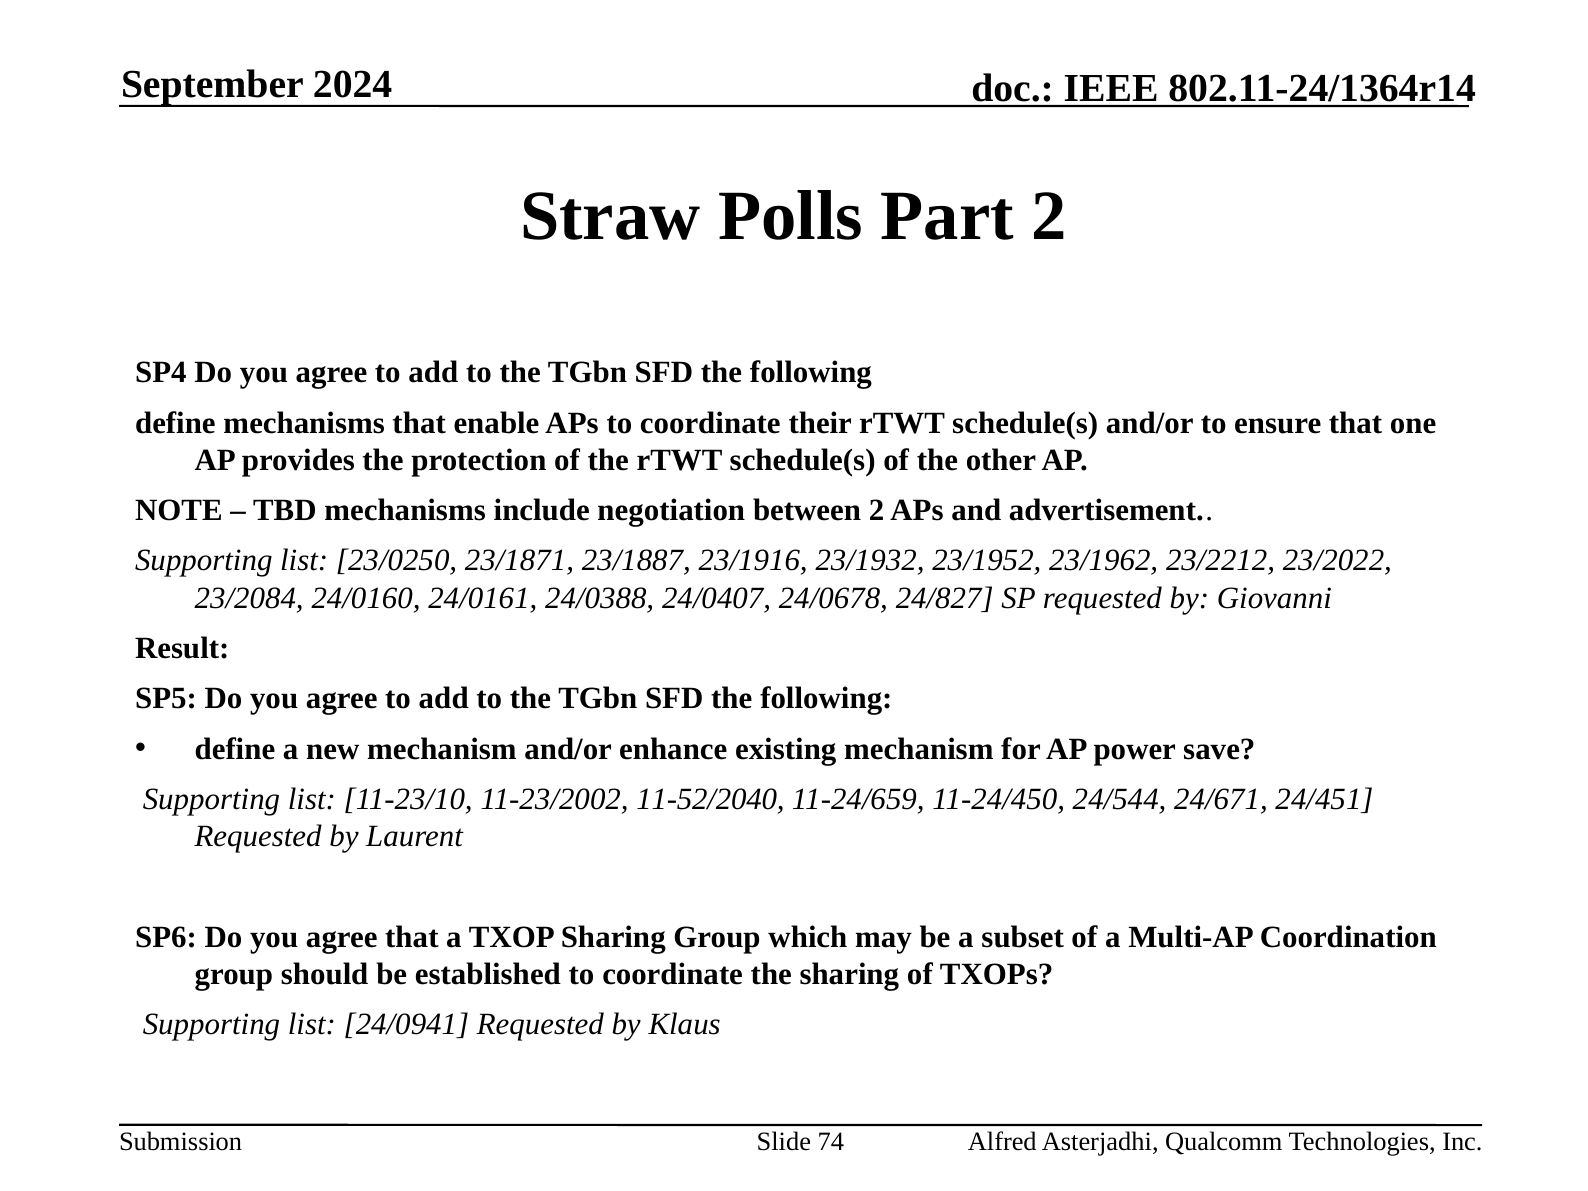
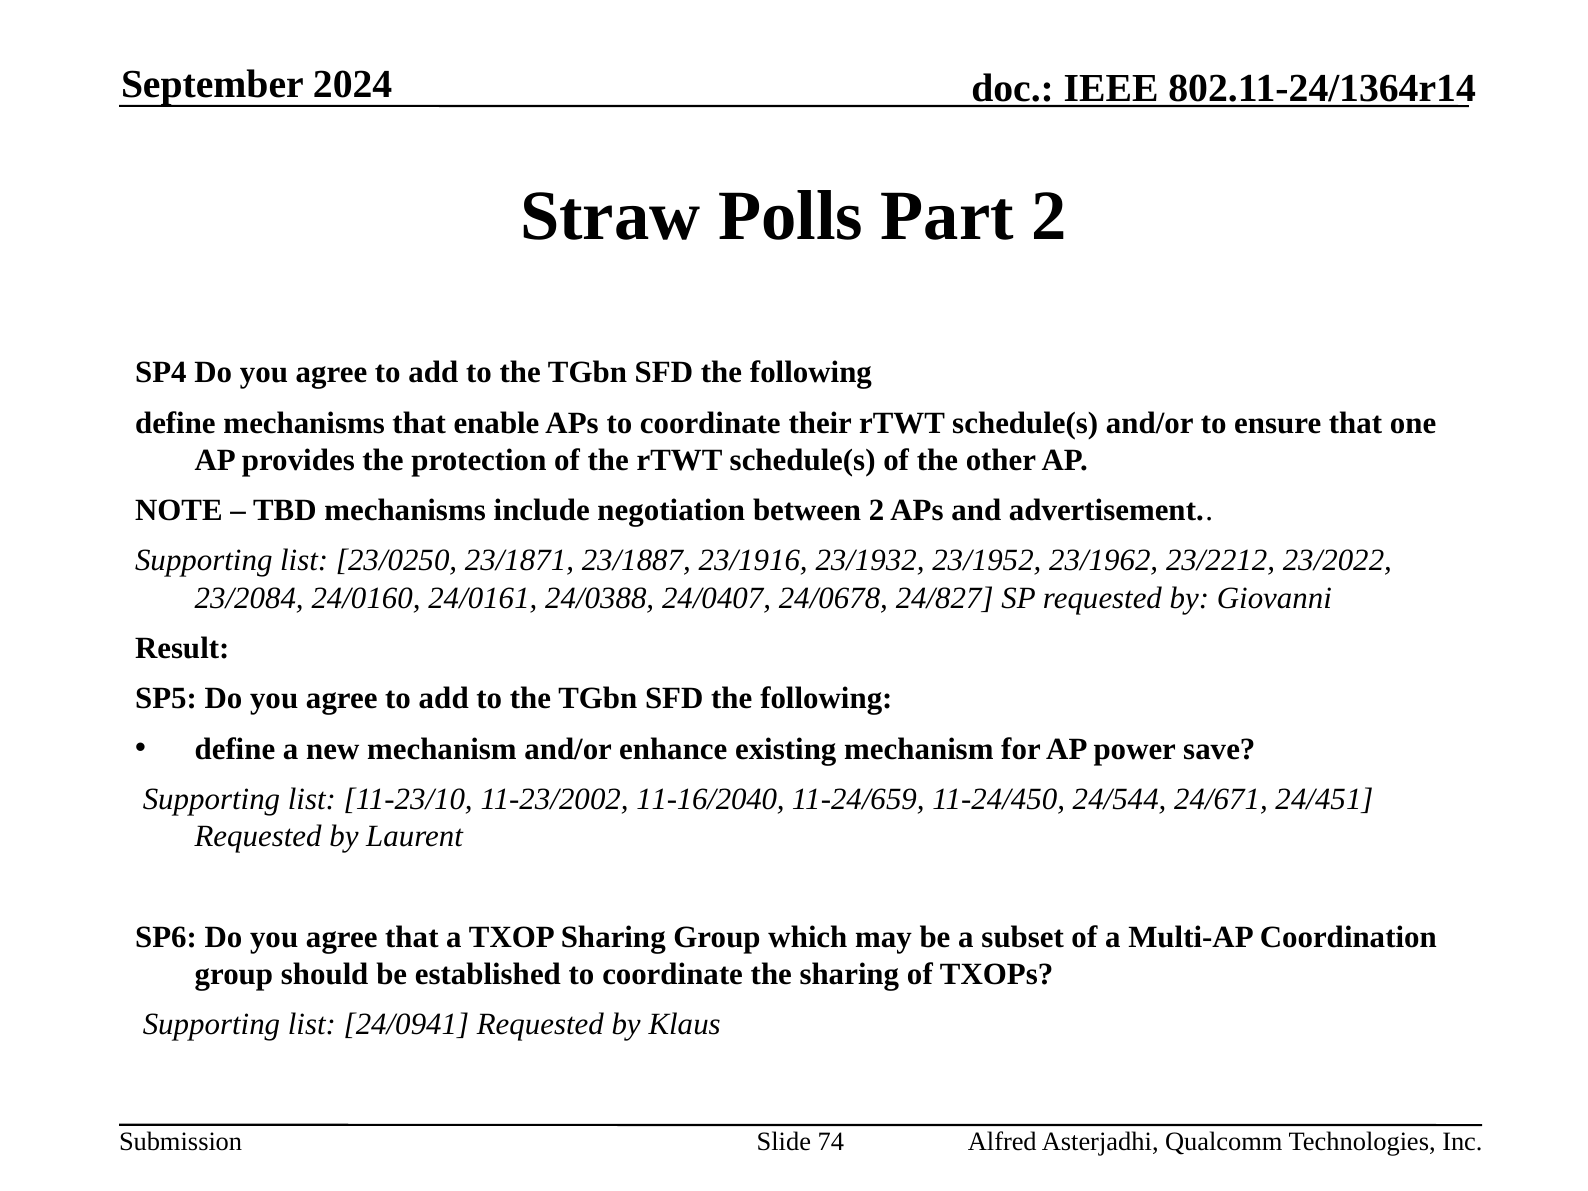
11-52/2040: 11-52/2040 -> 11-16/2040
